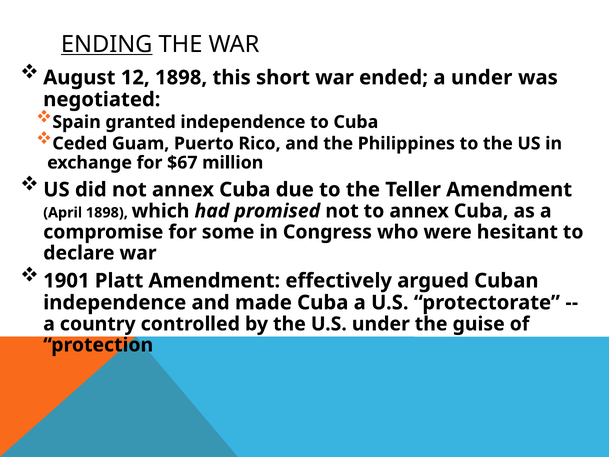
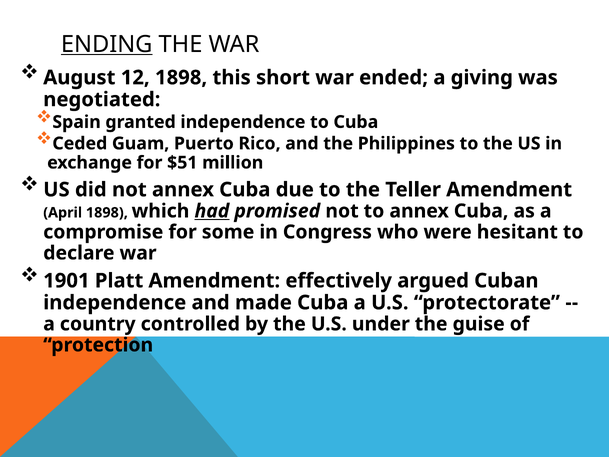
a under: under -> giving
$67: $67 -> $51
had underline: none -> present
